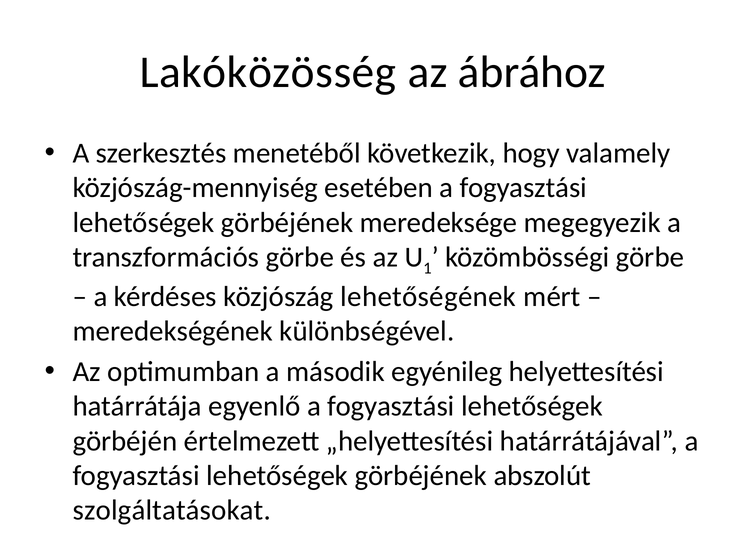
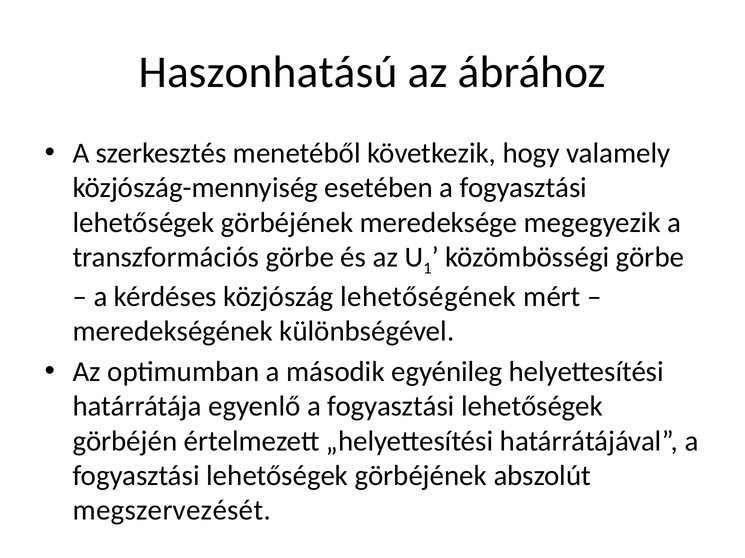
Lakóközösség: Lakóközösség -> Haszonhatású
szolgáltatásokat: szolgáltatásokat -> megszervezését
